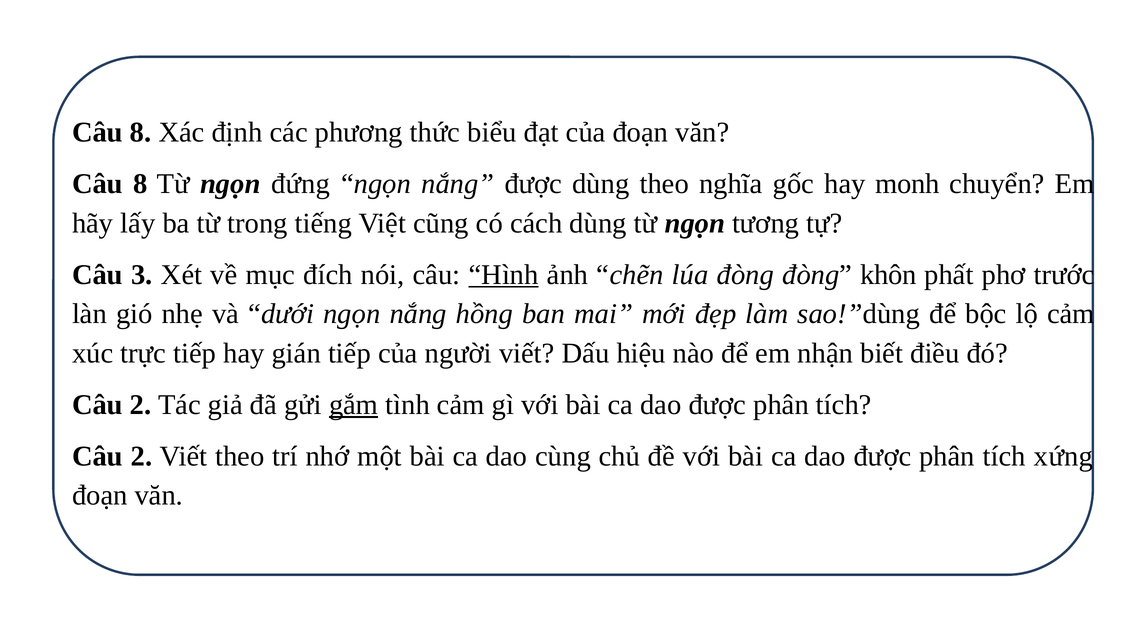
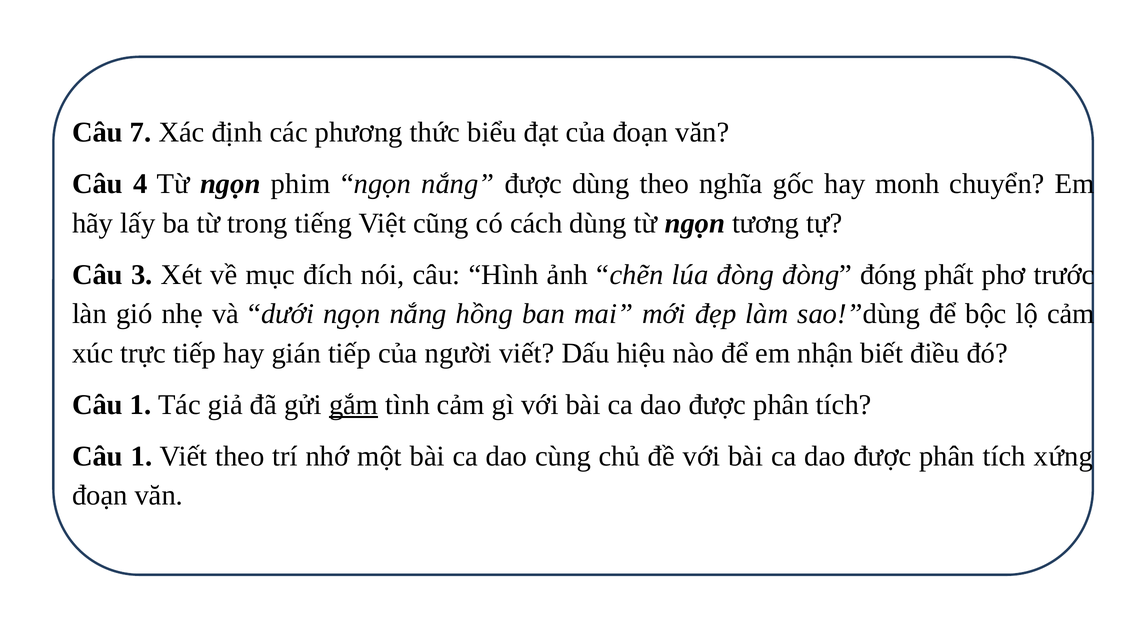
8 at (141, 133): 8 -> 7
8 at (140, 184): 8 -> 4
đứng: đứng -> phim
Hình underline: present -> none
khôn: khôn -> đóng
2 at (141, 405): 2 -> 1
2 at (142, 456): 2 -> 1
